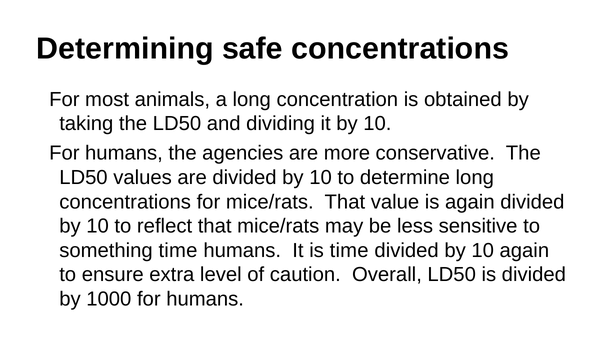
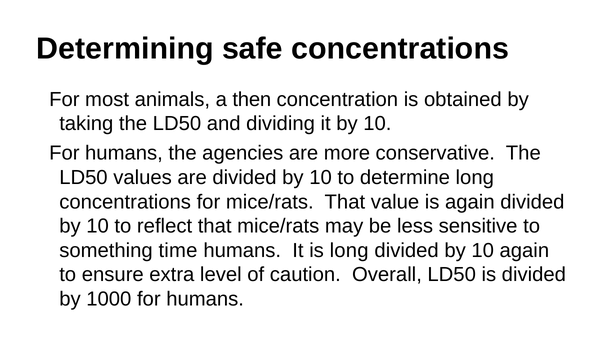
a long: long -> then
is time: time -> long
